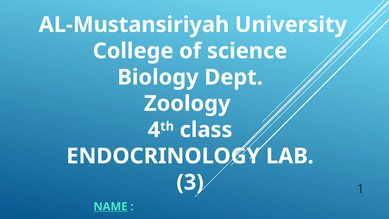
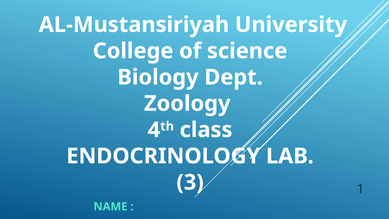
NAME underline: present -> none
